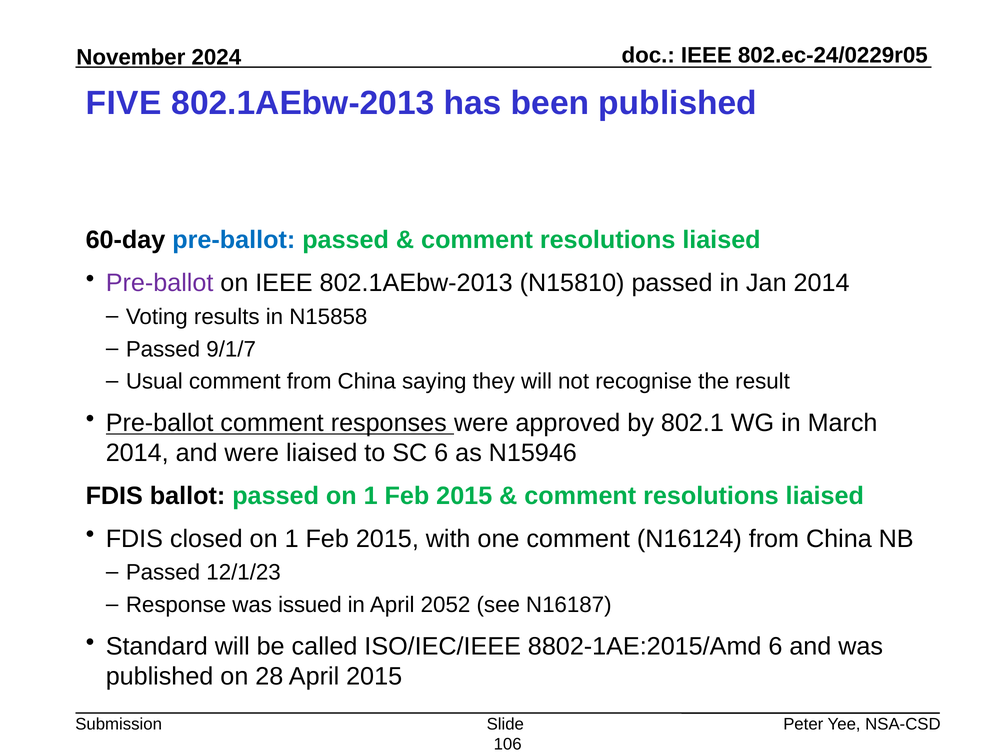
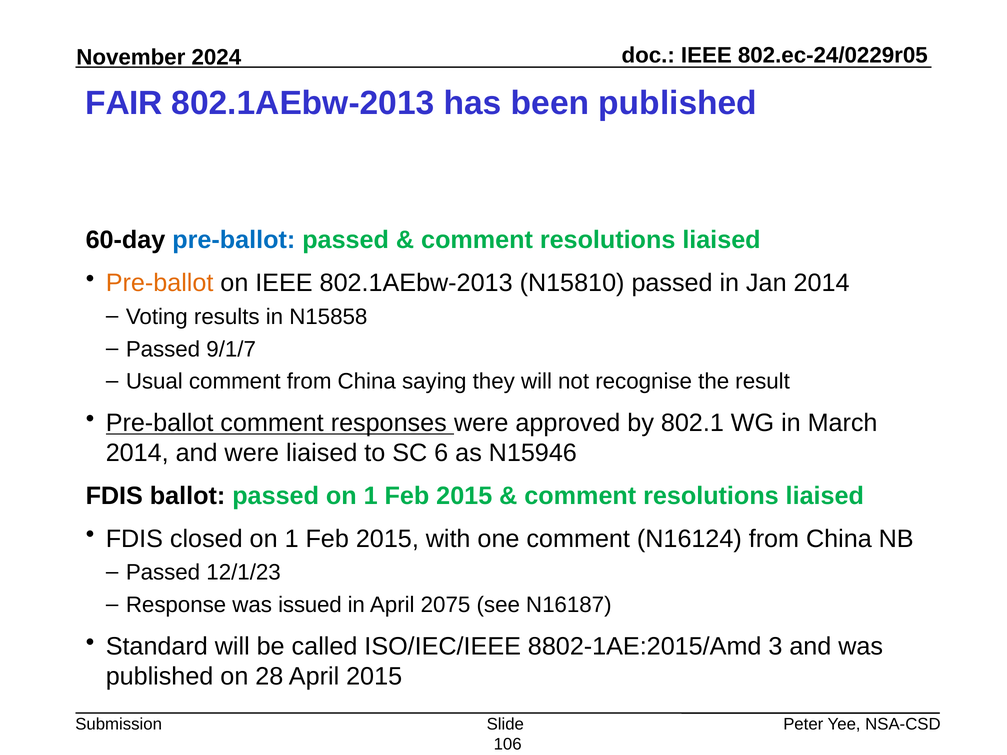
FIVE: FIVE -> FAIR
Pre-ballot at (160, 283) colour: purple -> orange
2052: 2052 -> 2075
8802-1AE:2015/Amd 6: 6 -> 3
